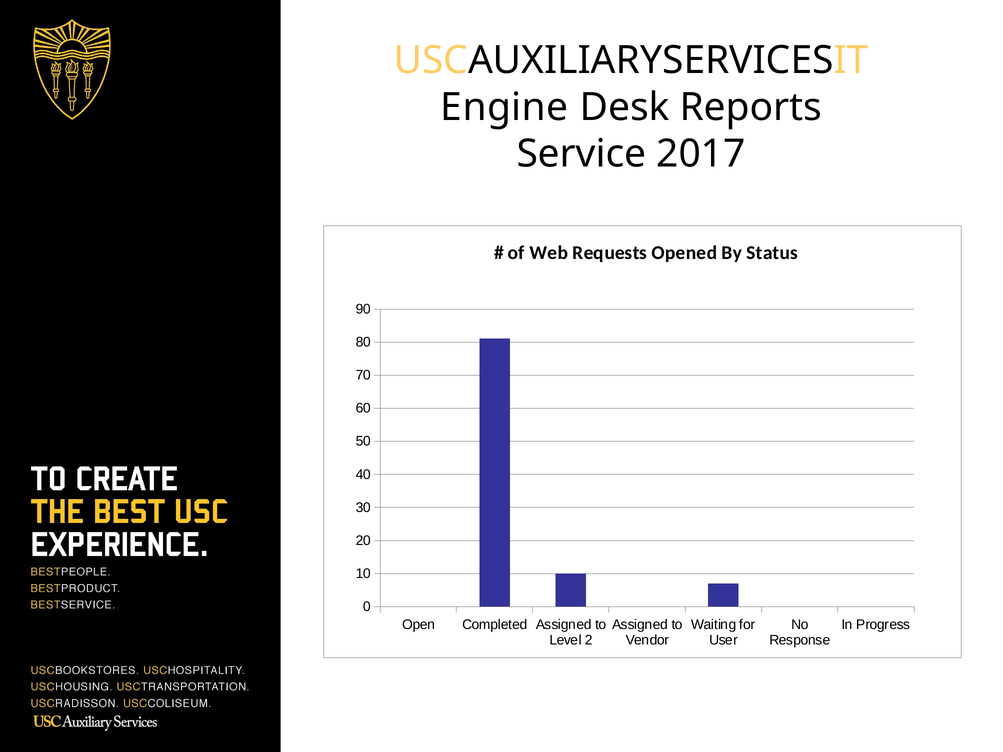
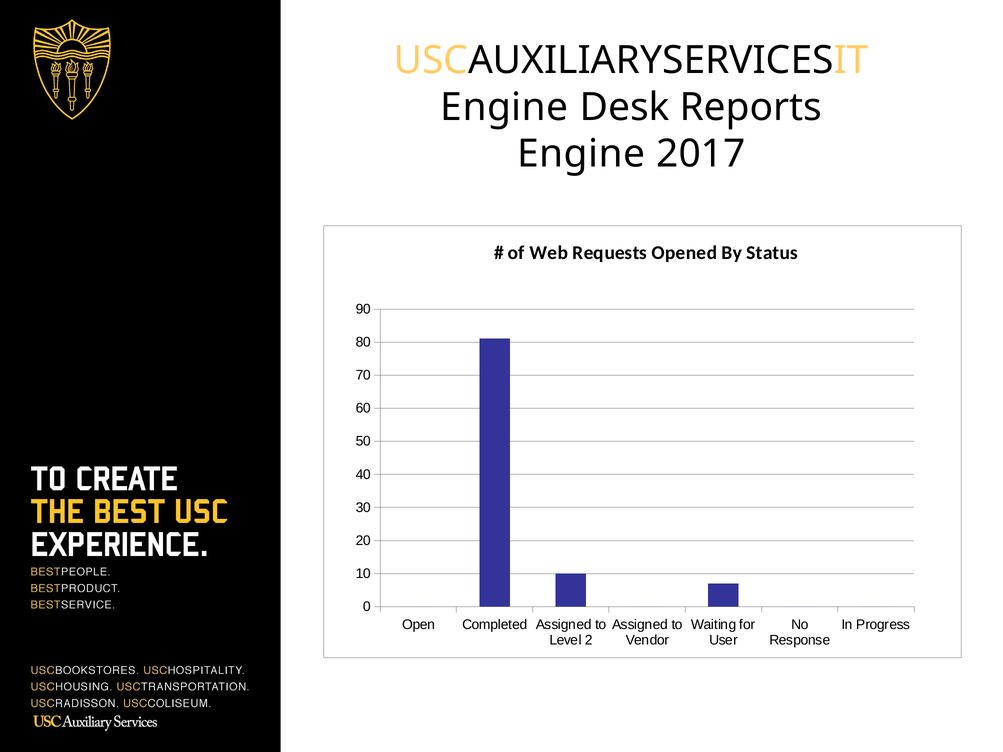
Service at (581, 154): Service -> Engine
